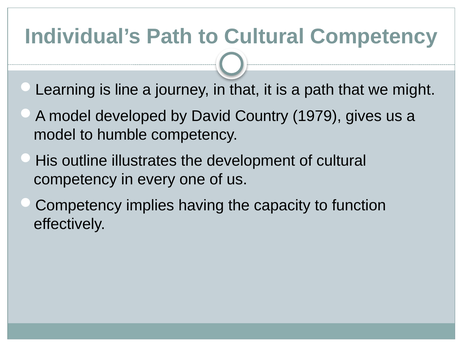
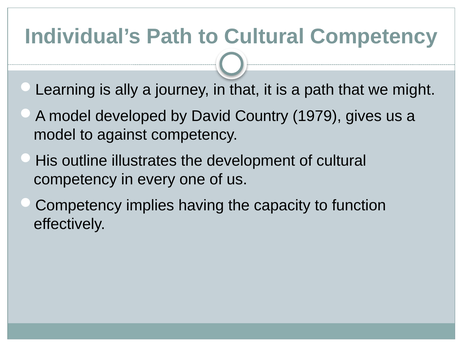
line: line -> ally
humble: humble -> against
